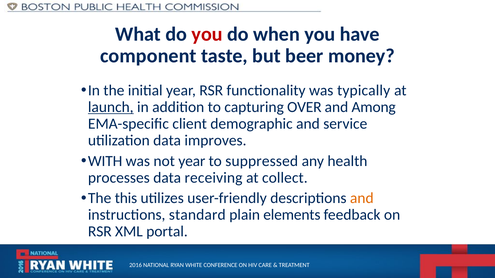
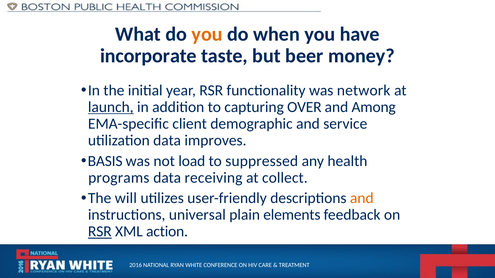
you at (207, 34) colour: red -> orange
component: component -> incorporate
typically: typically -> network
WITH: WITH -> BASIS
not year: year -> load
processes: processes -> programs
this: this -> will
standard: standard -> universal
RSR at (100, 232) underline: none -> present
portal: portal -> action
